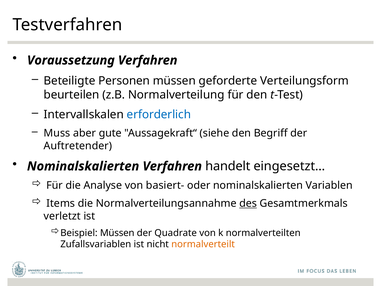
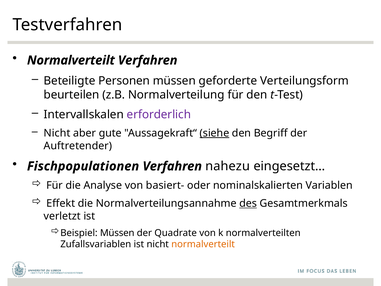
Voraussetzung at (71, 60): Voraussetzung -> Normalverteilt
erforderlich colour: blue -> purple
Muss at (57, 133): Muss -> Nicht
siehe underline: none -> present
Nominalskalierten at (83, 166): Nominalskalierten -> Fischpopulationen
handelt: handelt -> nahezu
Items: Items -> Effekt
